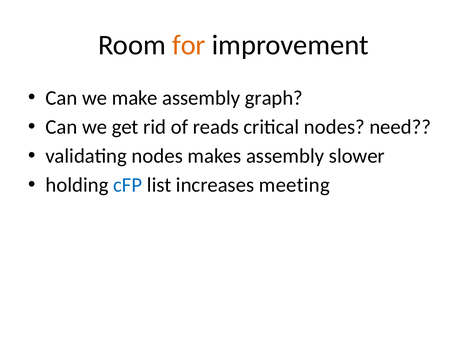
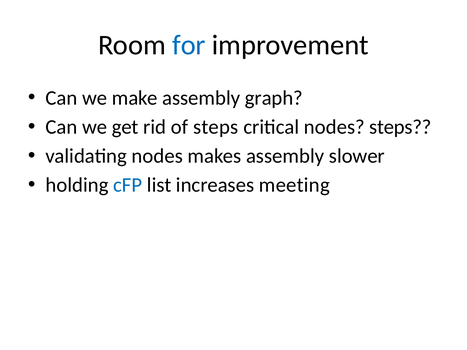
for colour: orange -> blue
of reads: reads -> steps
nodes need: need -> steps
